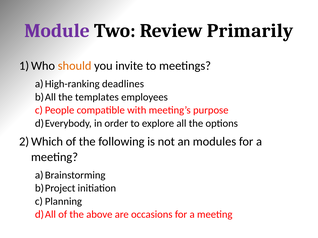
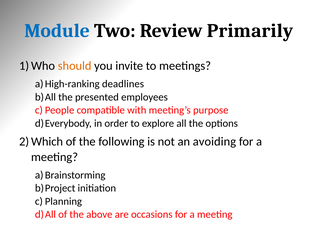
Module colour: purple -> blue
templates: templates -> presented
modules: modules -> avoiding
